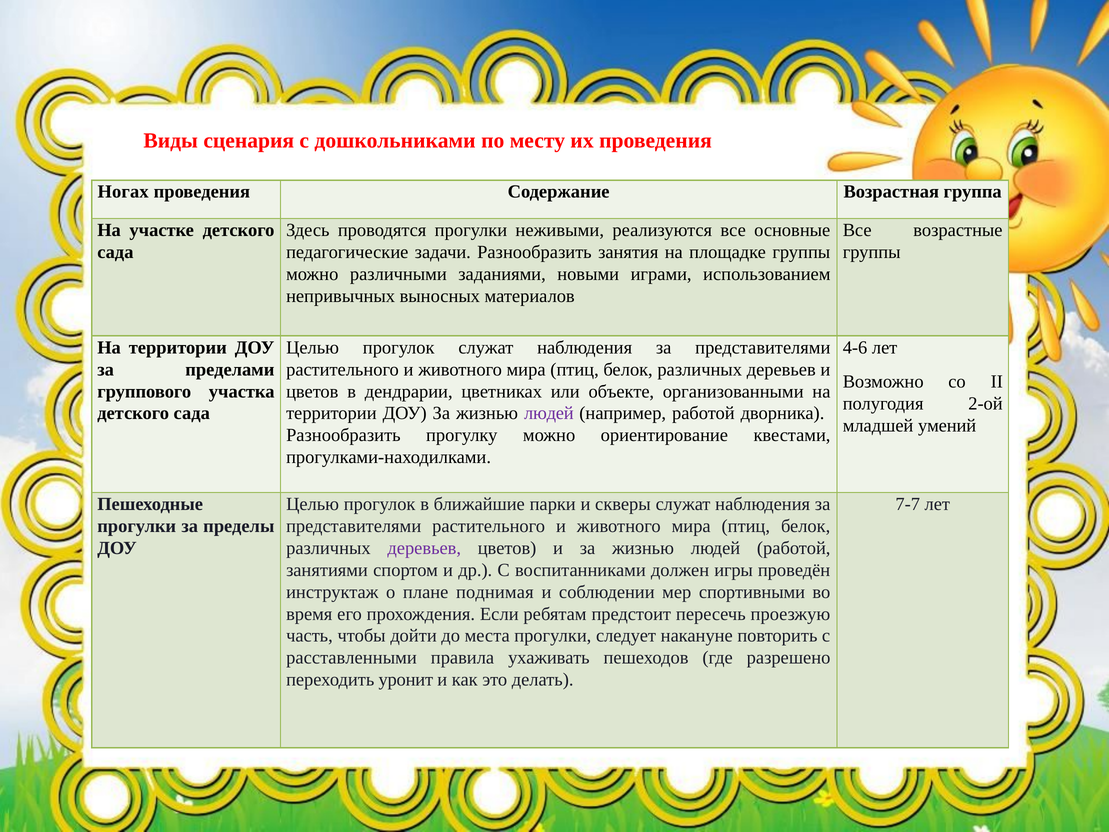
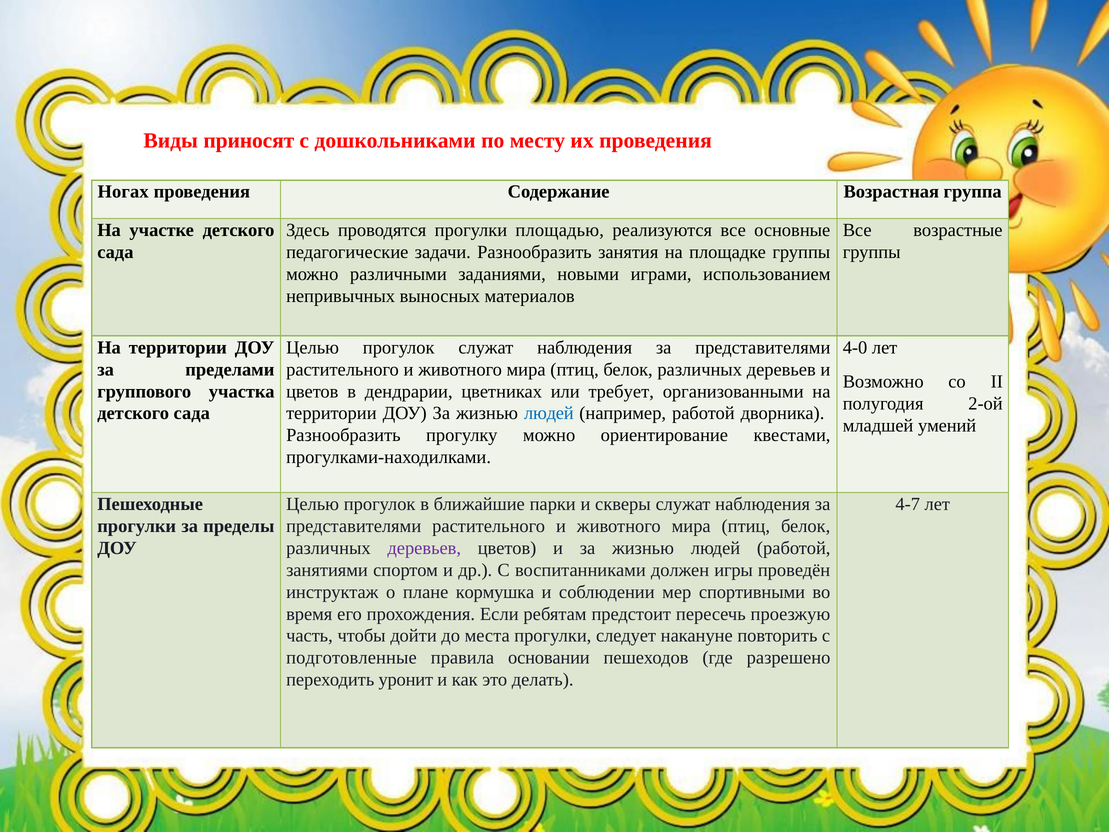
сценария: сценария -> приносят
неживыми: неживыми -> площадью
4-6: 4-6 -> 4-0
объекте: объекте -> требует
людей at (549, 413) colour: purple -> blue
7-7: 7-7 -> 4-7
поднимая: поднимая -> кормушка
расставленными: расставленными -> подготовленные
ухаживать: ухаживать -> основании
